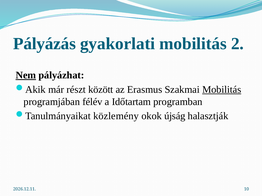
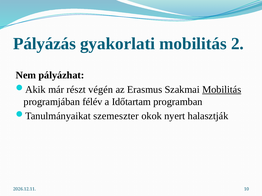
Nem underline: present -> none
között: között -> végén
közlemény: közlemény -> szemeszter
újság: újság -> nyert
